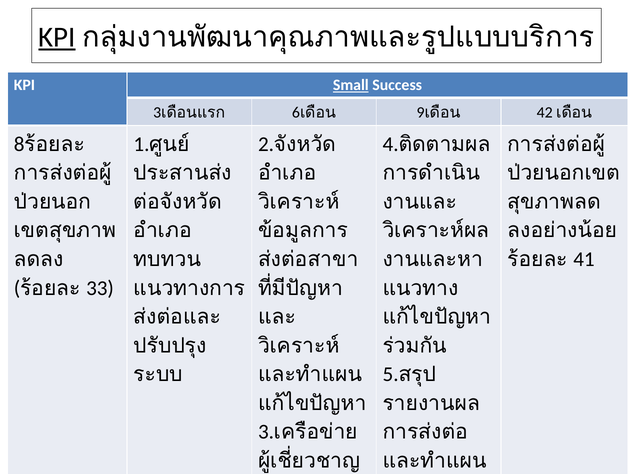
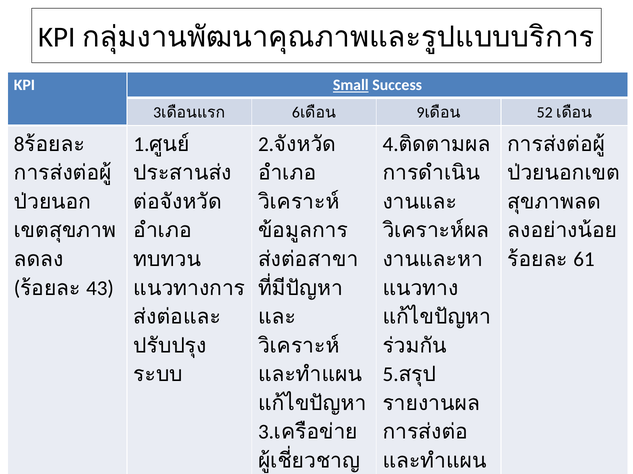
KPI at (57, 37) underline: present -> none
42: 42 -> 52
41: 41 -> 61
33: 33 -> 43
